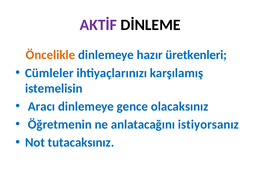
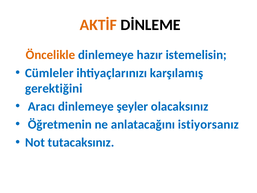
AKTİF colour: purple -> orange
üretkenleri: üretkenleri -> istemelisin
istemelisin: istemelisin -> gerektiğini
gence: gence -> şeyler
